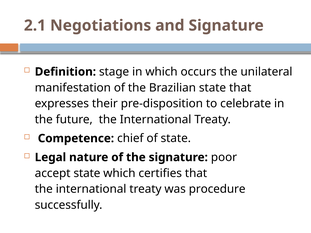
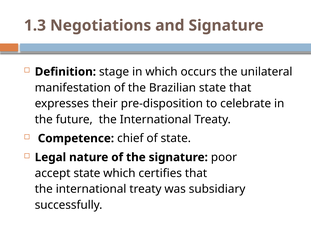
2.1: 2.1 -> 1.3
procedure: procedure -> subsidiary
